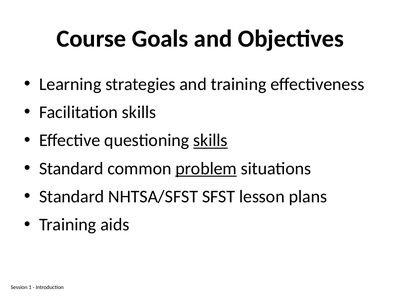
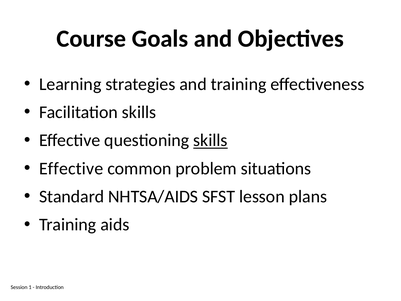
Standard at (71, 168): Standard -> Effective
problem underline: present -> none
NHTSA/SFST: NHTSA/SFST -> NHTSA/AIDS
